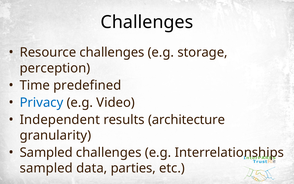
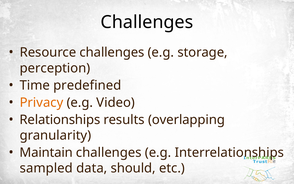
Privacy colour: blue -> orange
Independent: Independent -> Relationships
architecture: architecture -> overlapping
Sampled at (46, 152): Sampled -> Maintain
parties: parties -> should
